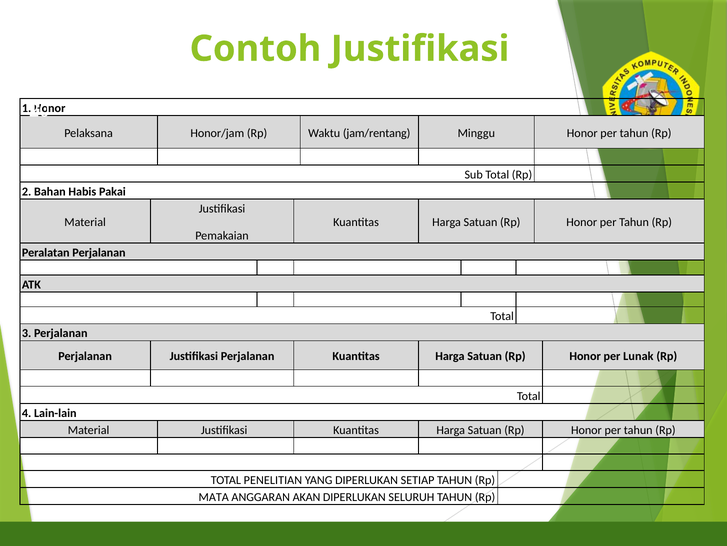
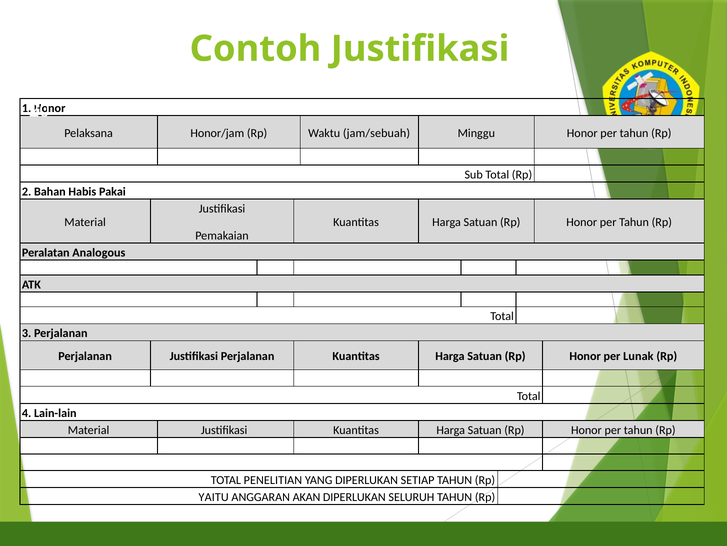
jam/rentang: jam/rentang -> jam/sebuah
Peralatan Perjalanan: Perjalanan -> Analogous
MATA: MATA -> YAITU
